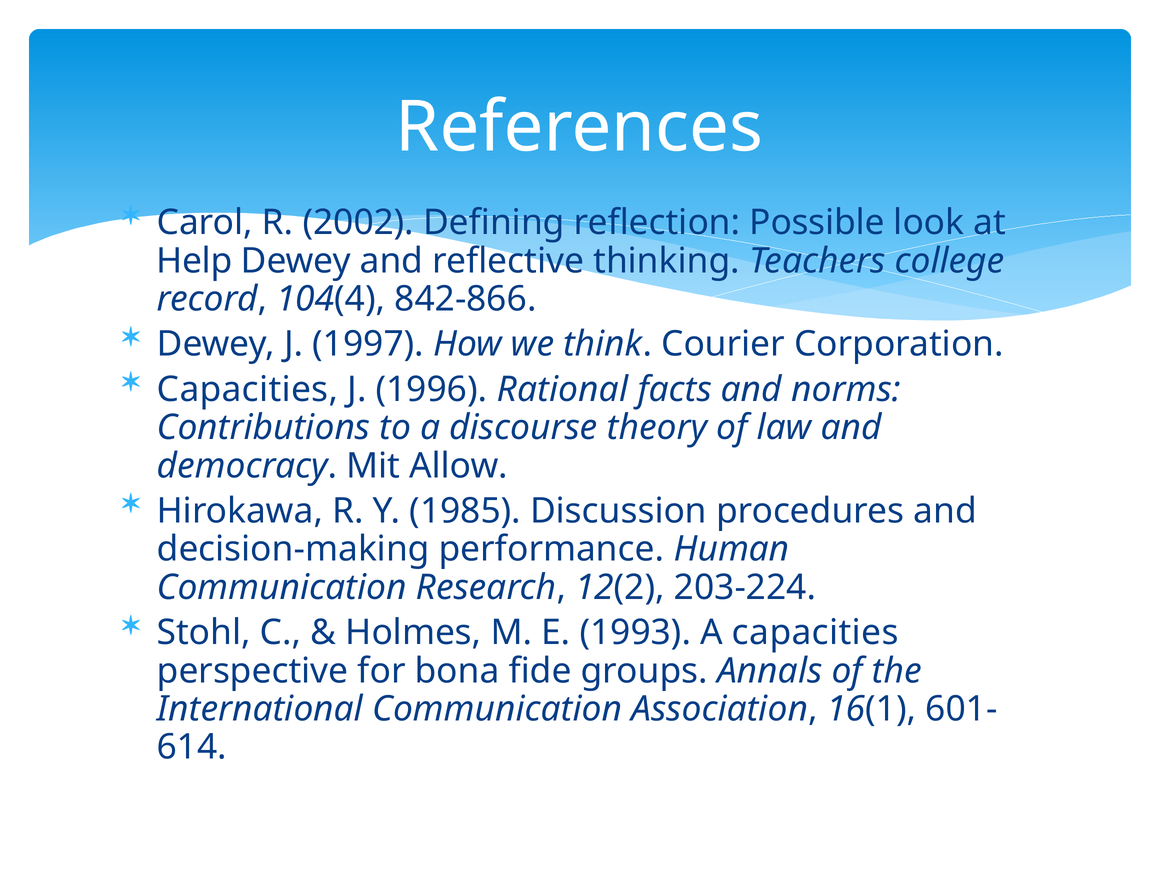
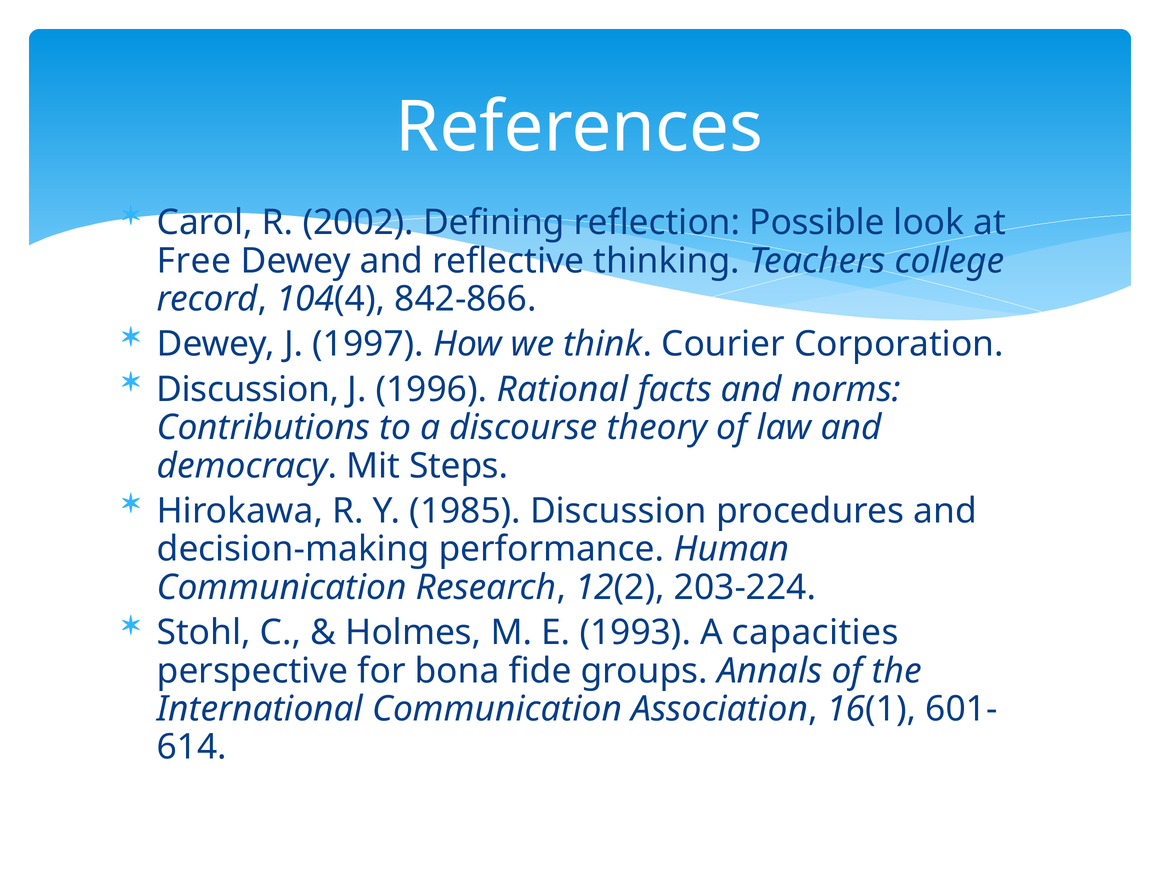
Help: Help -> Free
Capacities at (247, 389): Capacities -> Discussion
Allow: Allow -> Steps
